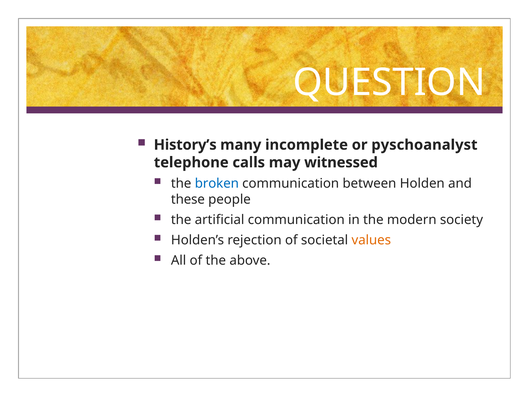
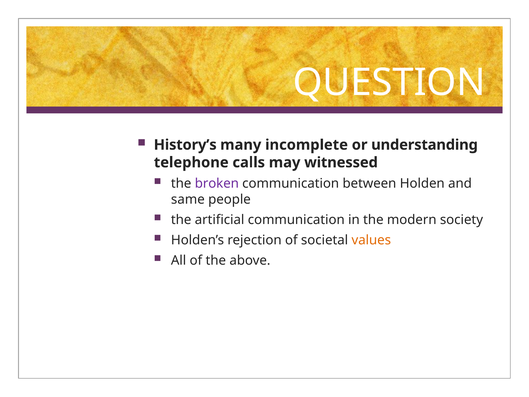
pyschoanalyst: pyschoanalyst -> understanding
broken colour: blue -> purple
these: these -> same
